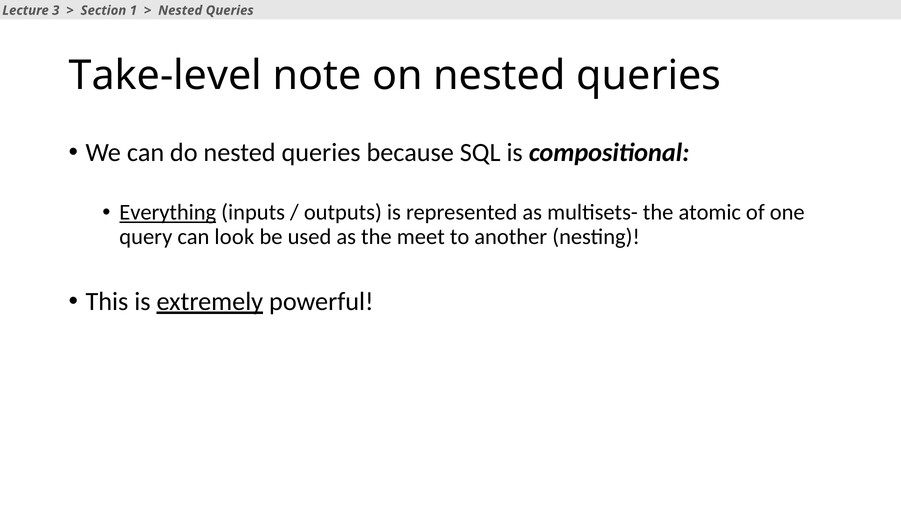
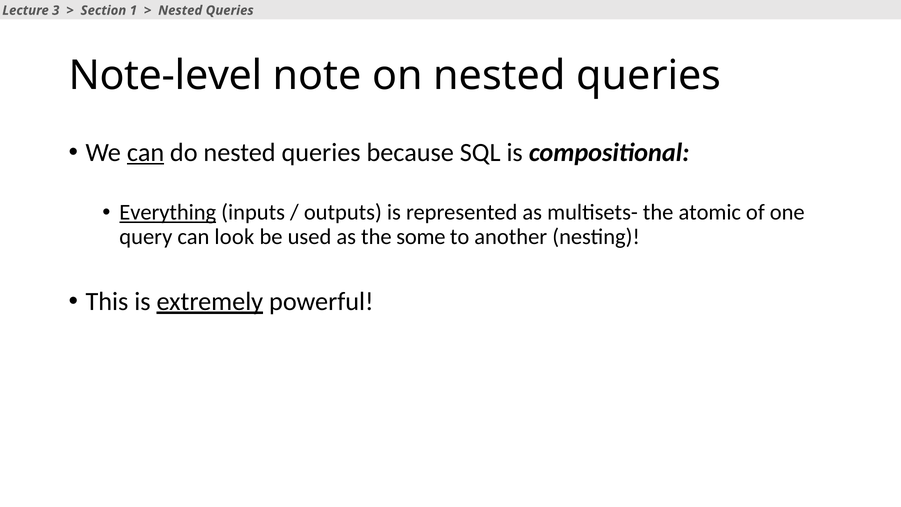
Take-level: Take-level -> Note-level
can at (146, 152) underline: none -> present
meet: meet -> some
